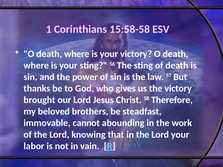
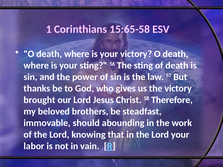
15:58-58: 15:58-58 -> 15:65-58
cannot: cannot -> should
